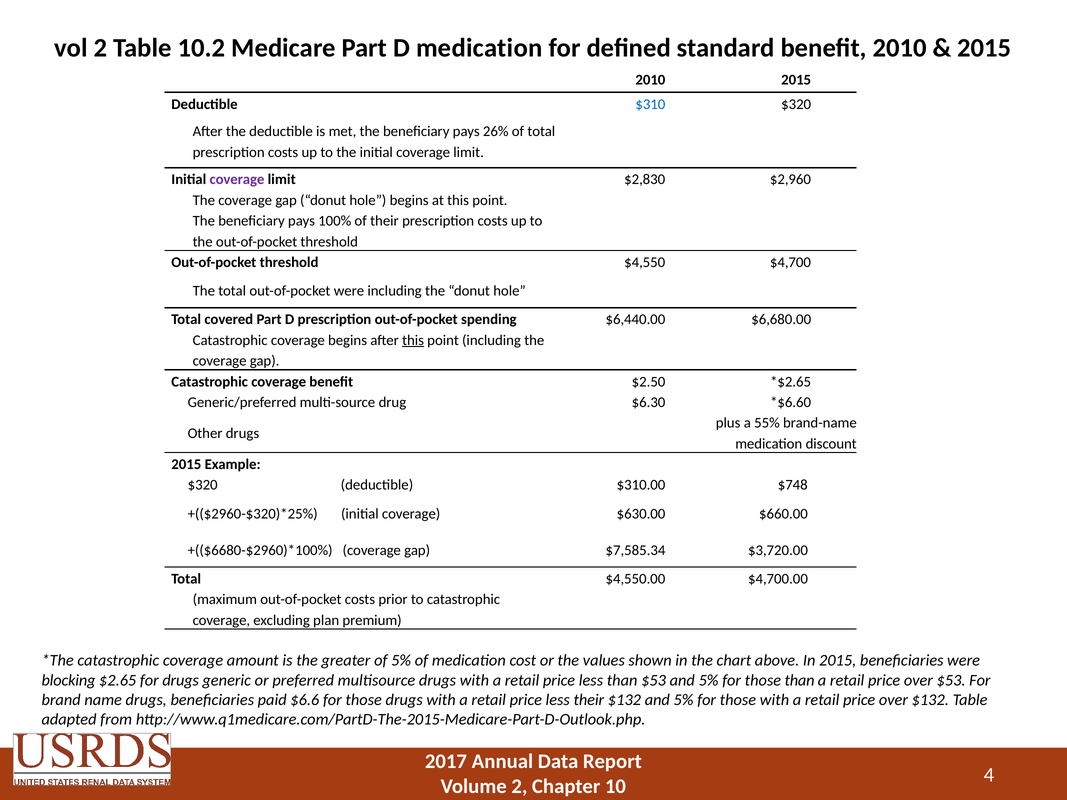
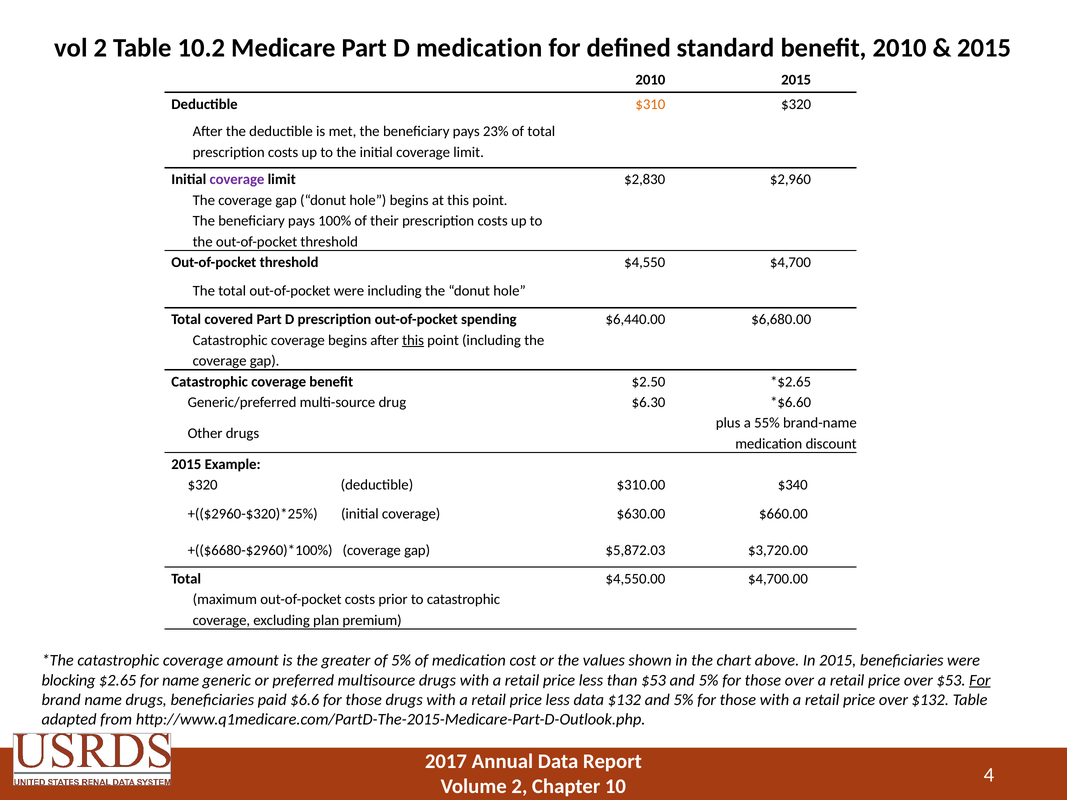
$310 colour: blue -> orange
26%: 26% -> 23%
$748: $748 -> $340
$7,585.34: $7,585.34 -> $5,872.03
for drugs: drugs -> name
those than: than -> over
For at (980, 680) underline: none -> present
less their: their -> data
